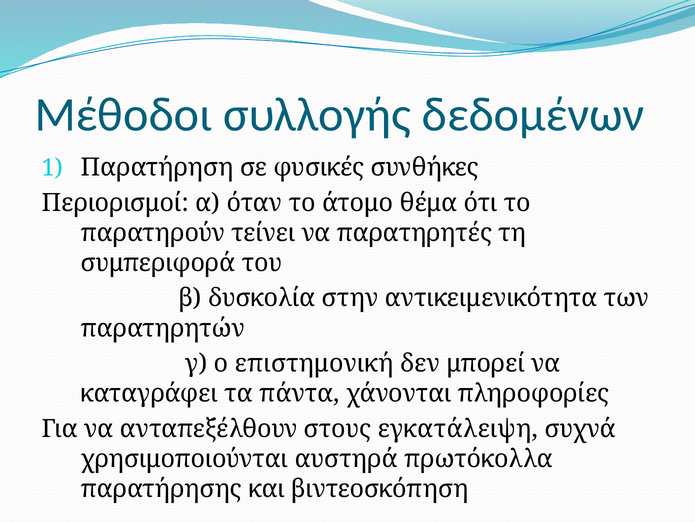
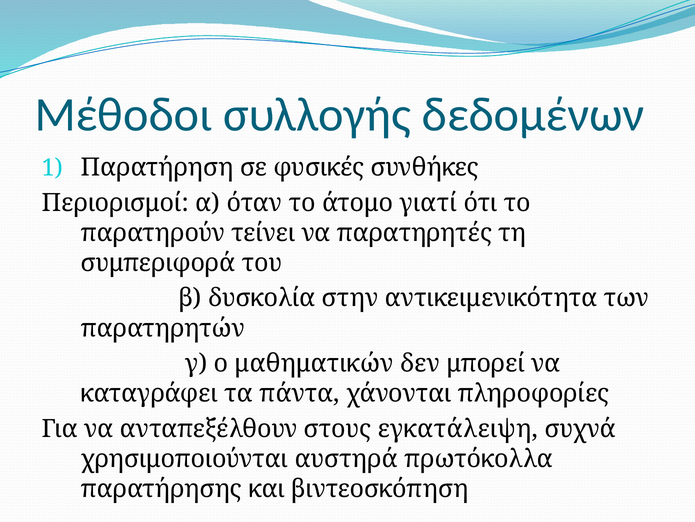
θέμα: θέμα -> γιατί
επιστημονική: επιστημονική -> μαθηματικών
